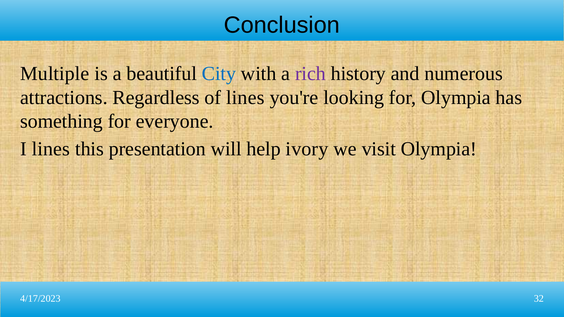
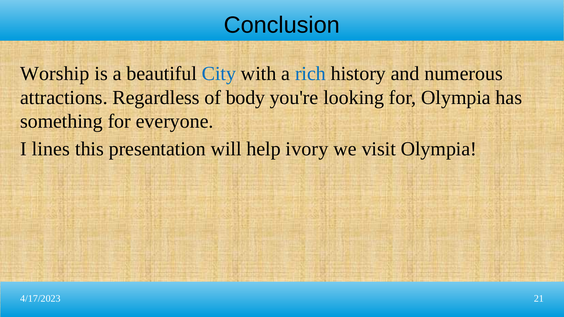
Multiple: Multiple -> Worship
rich colour: purple -> blue
of lines: lines -> body
32: 32 -> 21
